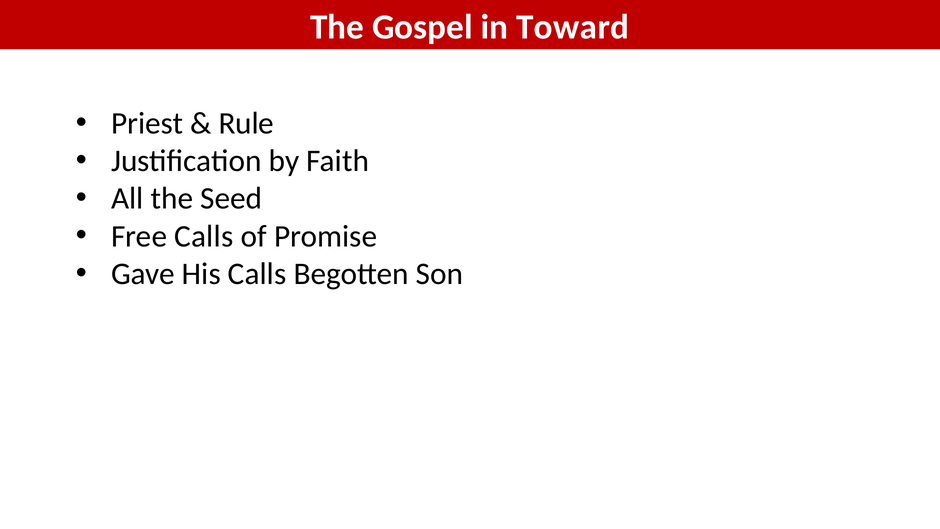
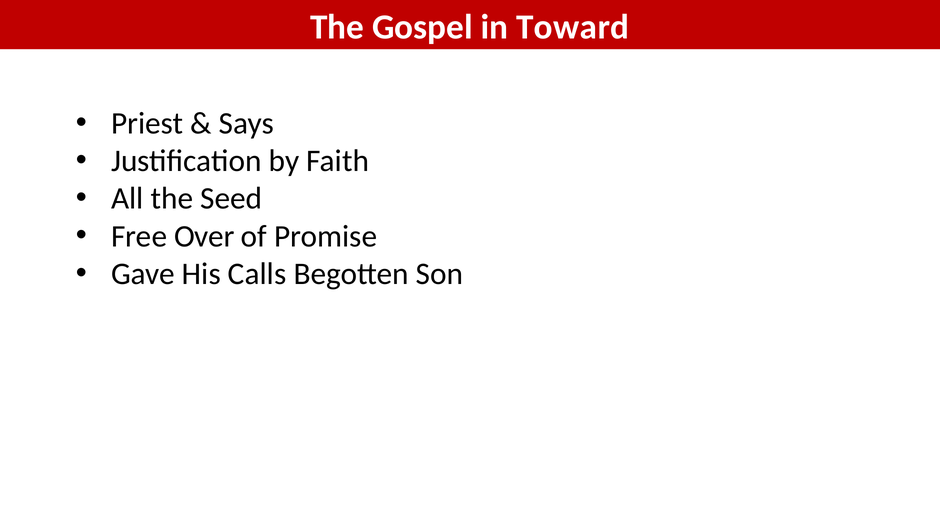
Rule: Rule -> Says
Free Calls: Calls -> Over
